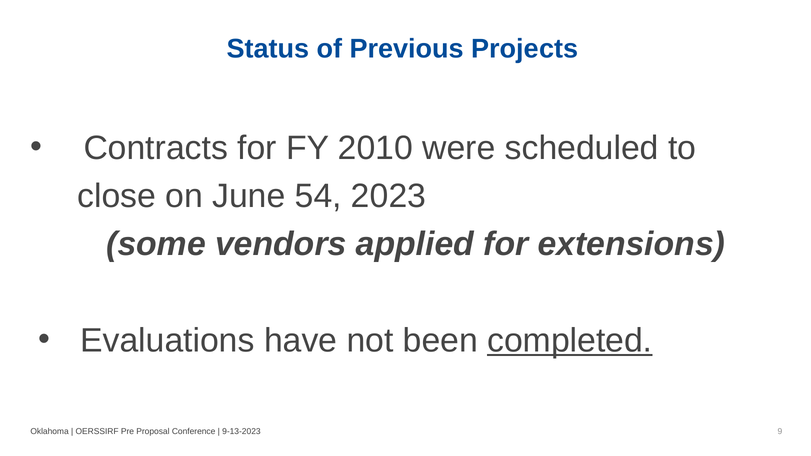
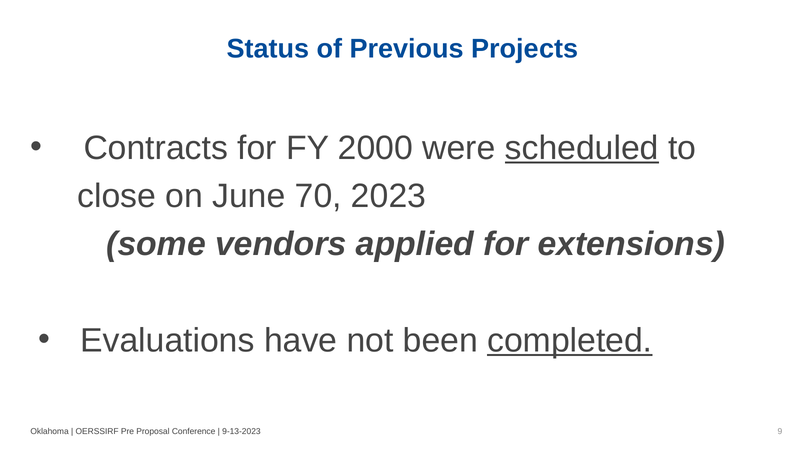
2010: 2010 -> 2000
scheduled underline: none -> present
54: 54 -> 70
